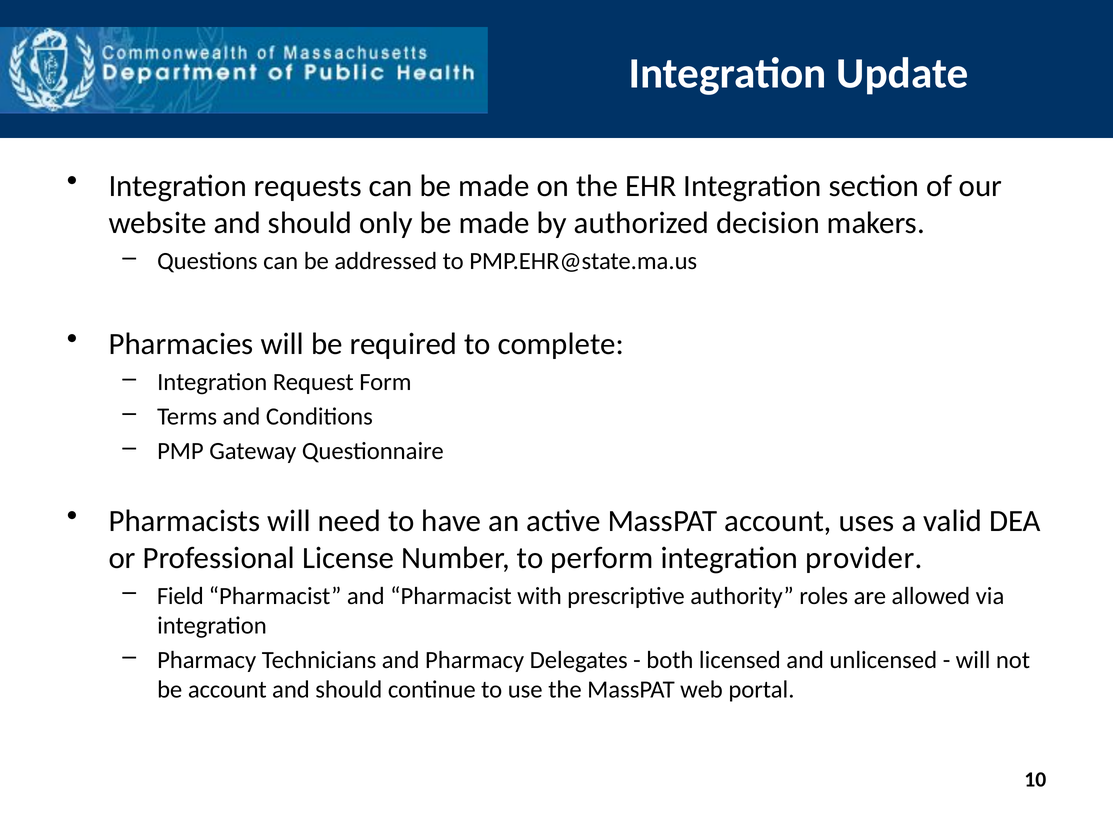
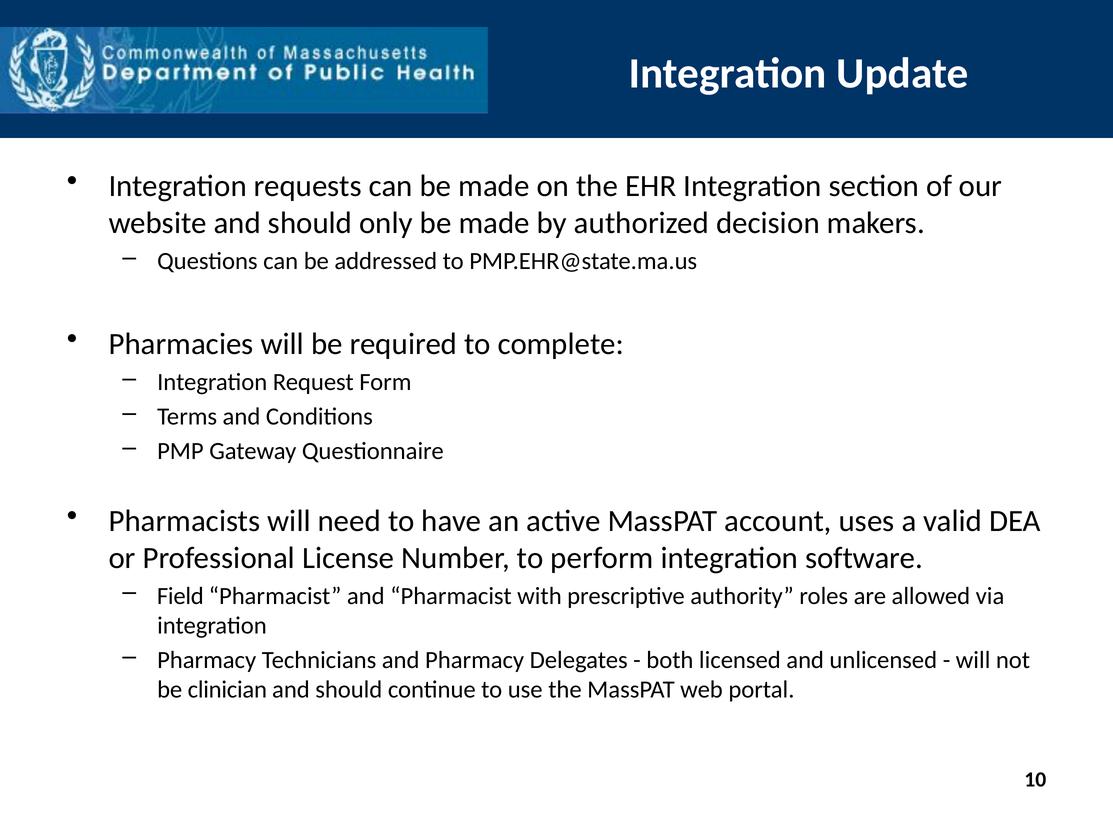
provider: provider -> software
be account: account -> clinician
